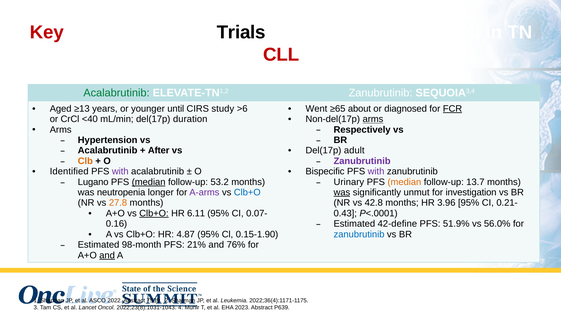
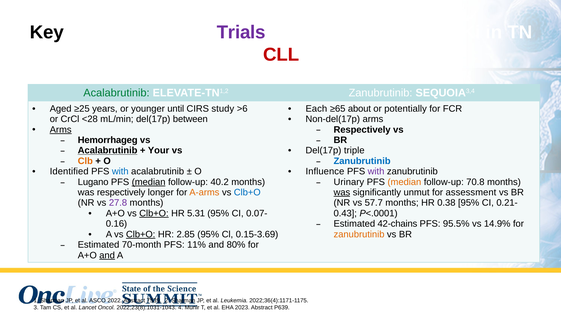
Key colour: red -> black
Trials colour: black -> purple
≥13: ≥13 -> ≥25
Went: Went -> Each
diagnosed: diagnosed -> potentially
FCR underline: present -> none
arms at (373, 119) underline: present -> none
<40: <40 -> <28
duration: duration -> between
Arms at (61, 130) underline: none -> present
Hypertension: Hypertension -> Hemorrhageg
adult: adult -> triple
Acalabrutinib at (108, 150) underline: none -> present
After: After -> Your
Zanubrutinib at (362, 161) colour: purple -> blue
with at (120, 171) colour: purple -> blue
Bispecific: Bispecific -> Influence
53.2: 53.2 -> 40.2
13.7: 13.7 -> 70.8
was neutropenia: neutropenia -> respectively
A-arms colour: purple -> orange
investigation: investigation -> assessment
27.8 colour: orange -> purple
42.8: 42.8 -> 57.7
3.96: 3.96 -> 0.38
6.11: 6.11 -> 5.31
42-define: 42-define -> 42-chains
51.9%: 51.9% -> 95.5%
56.0%: 56.0% -> 14.9%
Clb+O at (141, 234) underline: none -> present
4.87: 4.87 -> 2.85
0.15-1.90: 0.15-1.90 -> 0.15-3.69
zanubrutinib at (359, 234) colour: blue -> orange
98-month: 98-month -> 70-month
21%: 21% -> 11%
76%: 76% -> 80%
